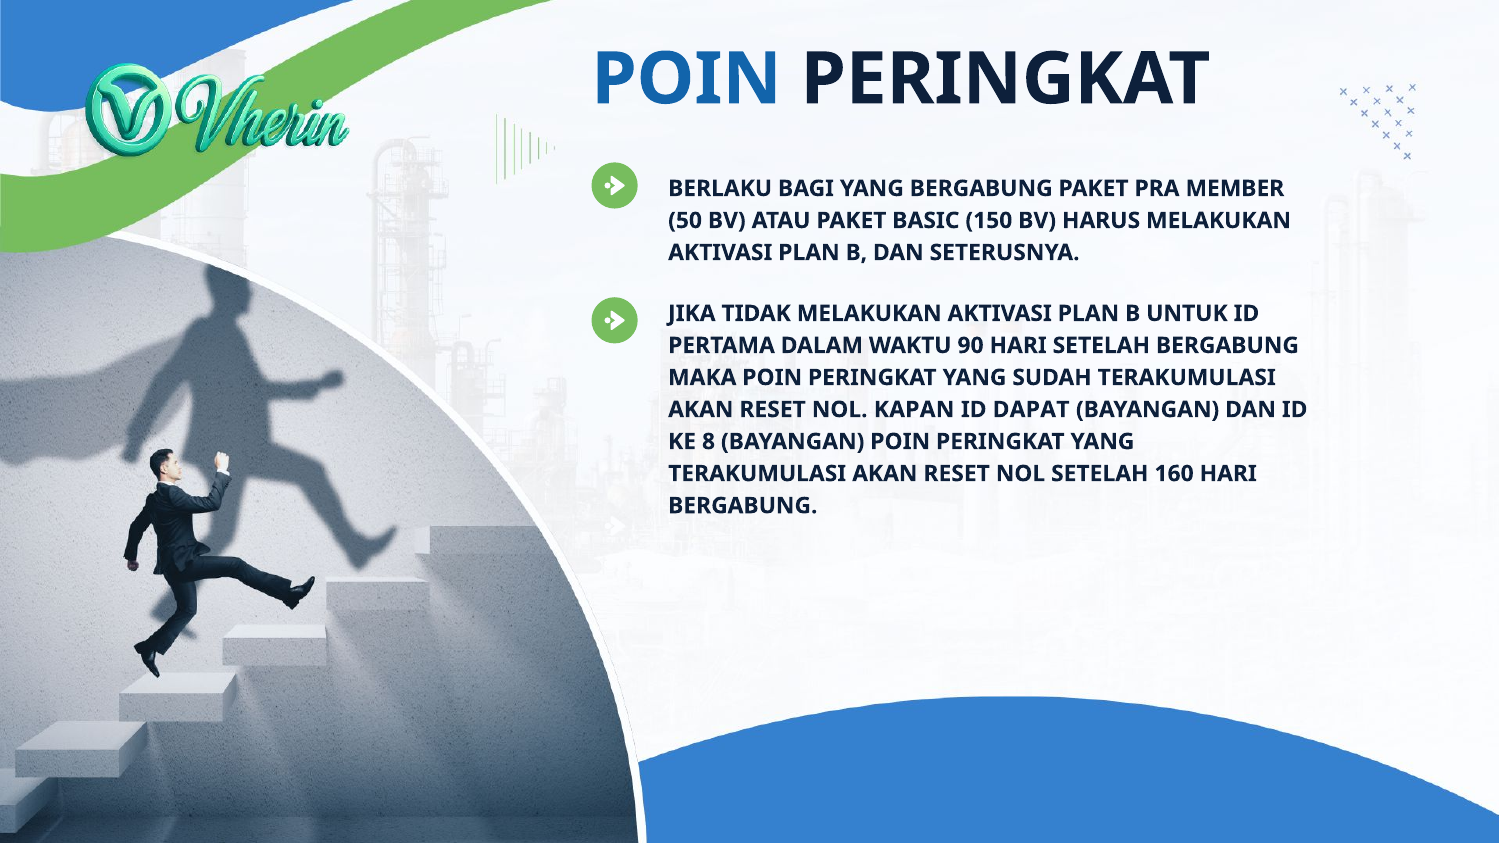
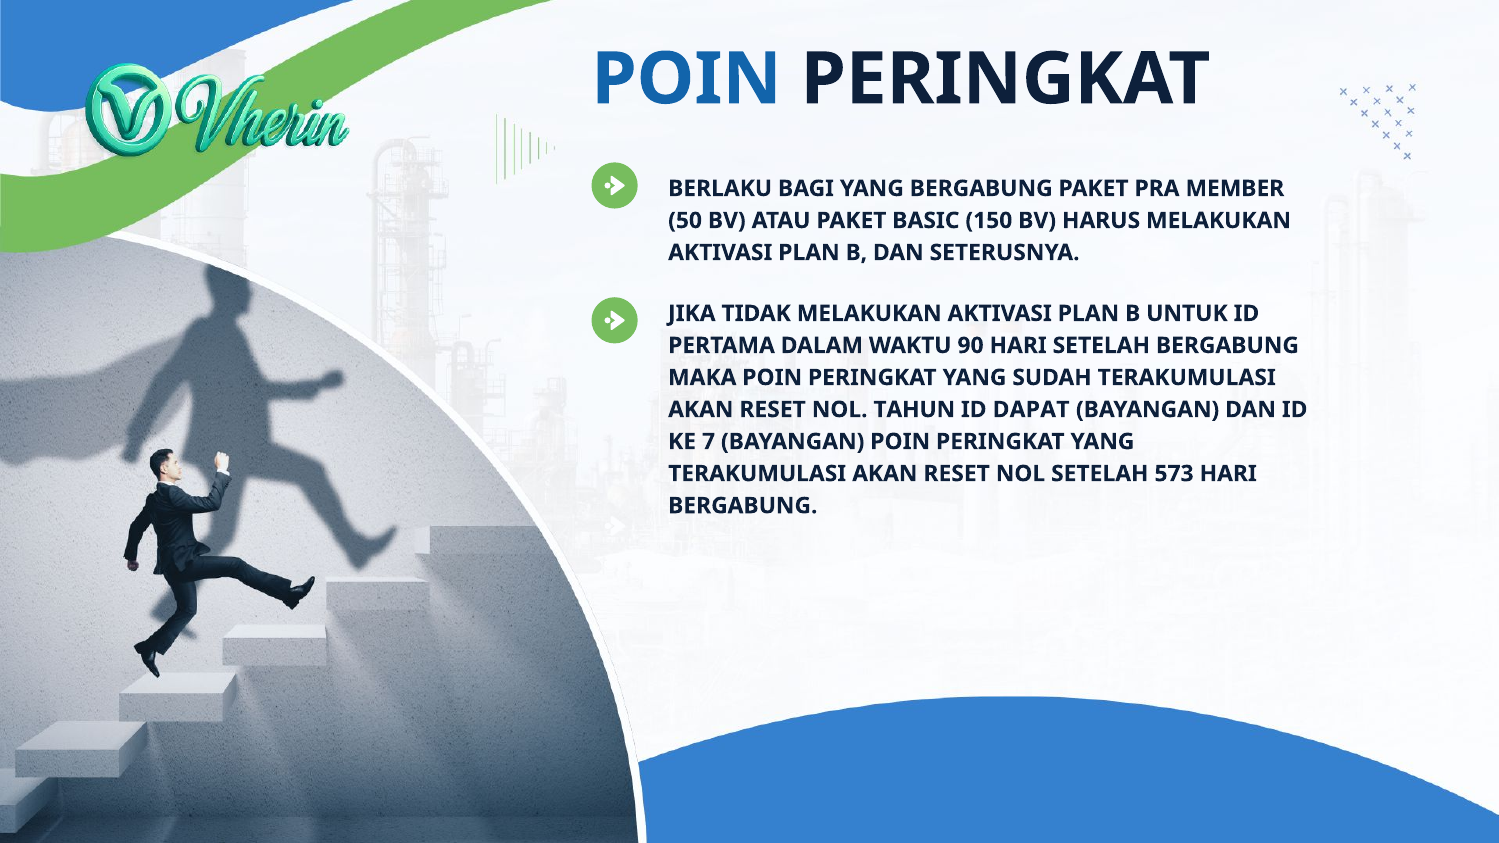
KAPAN: KAPAN -> TAHUN
8: 8 -> 7
160: 160 -> 573
